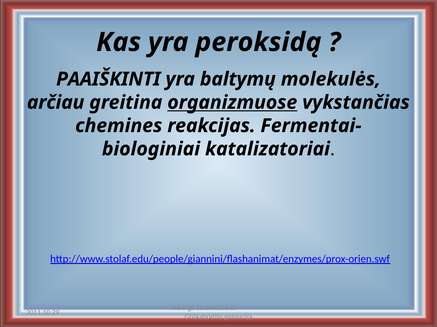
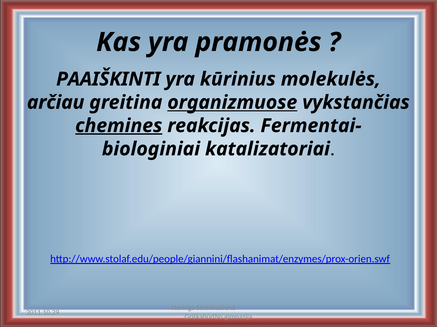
peroksidą: peroksidą -> pramonės
baltymų: baltymų -> kūrinius
chemines underline: none -> present
